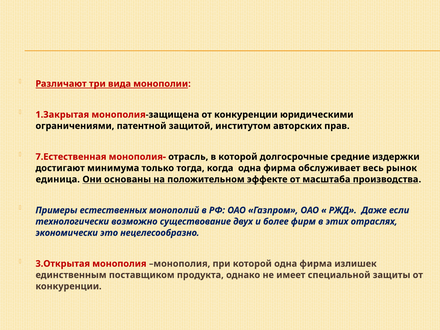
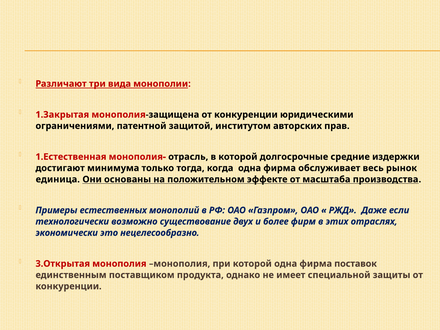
7.Естественная: 7.Естественная -> 1.Естественная
излишек: излишек -> поставок
